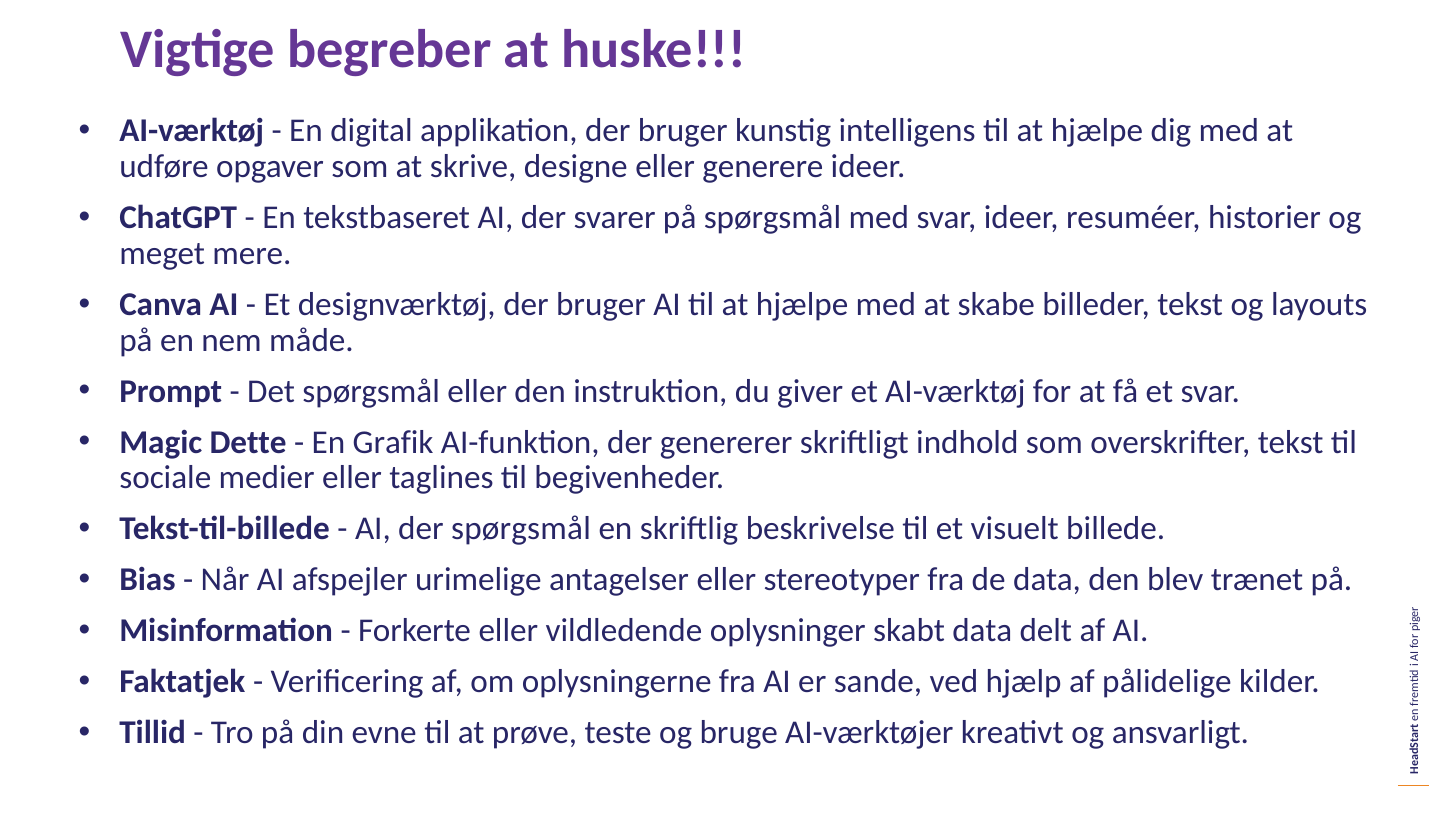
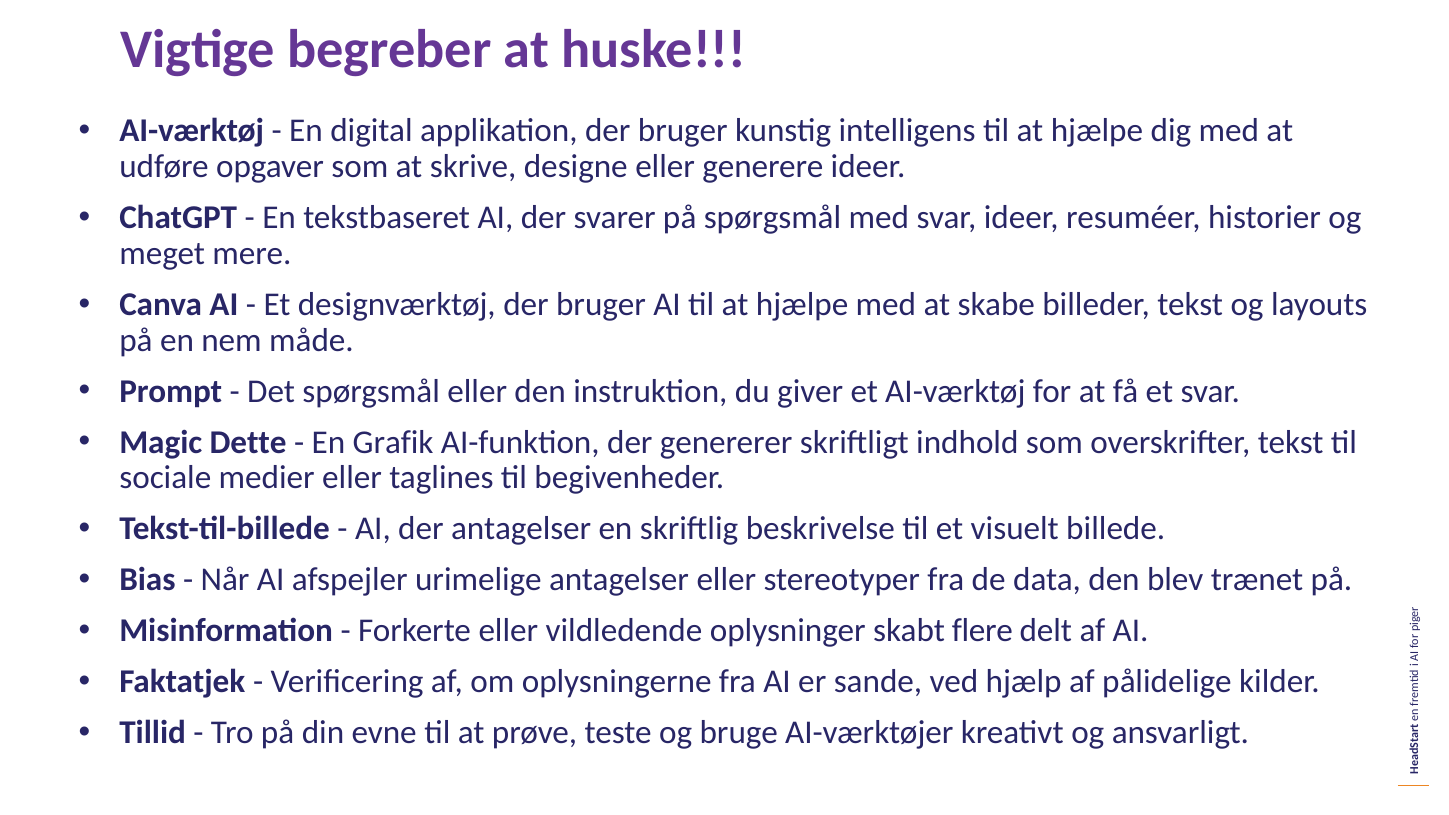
der spørgsmål: spørgsmål -> antagelser
skabt data: data -> flere
